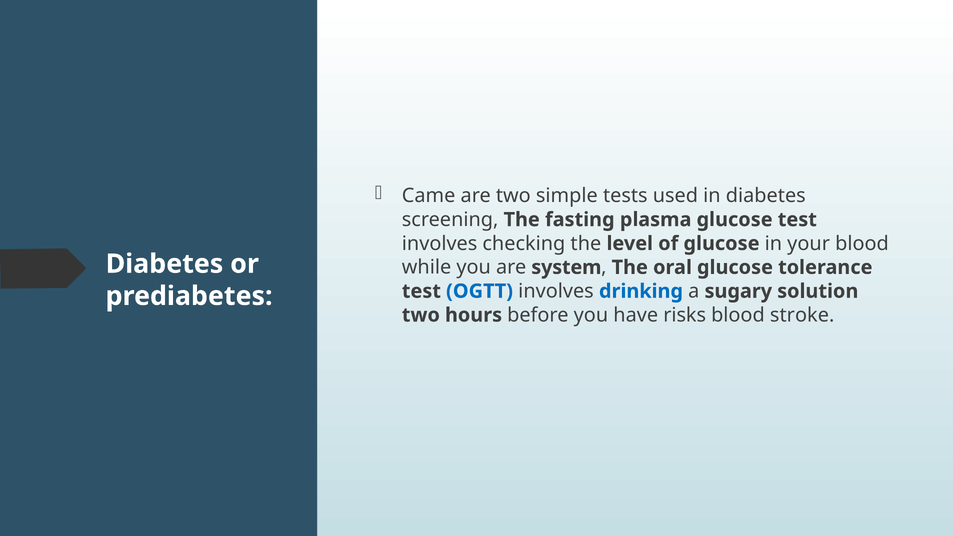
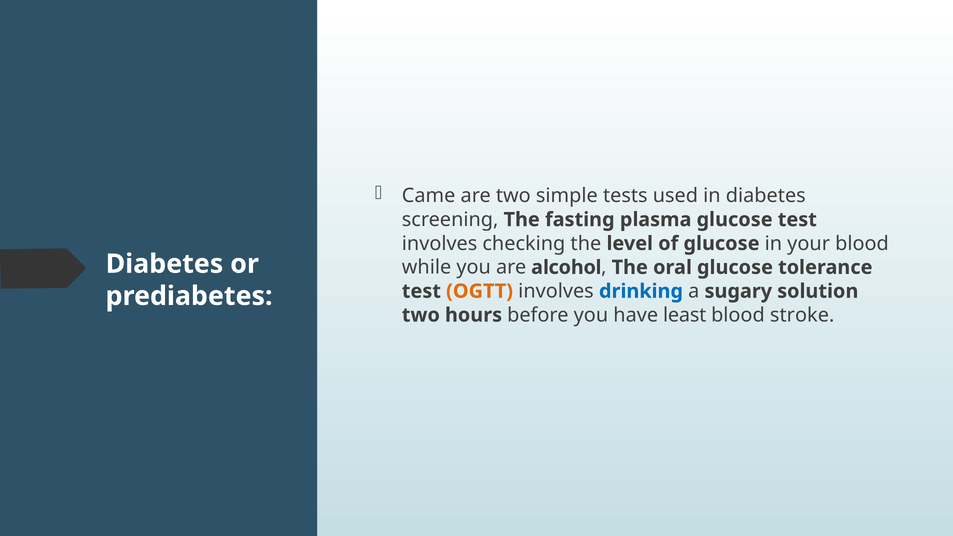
system: system -> alcohol
OGTT colour: blue -> orange
risks: risks -> least
